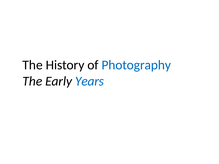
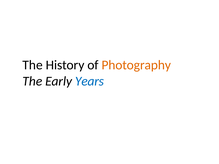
Photography colour: blue -> orange
